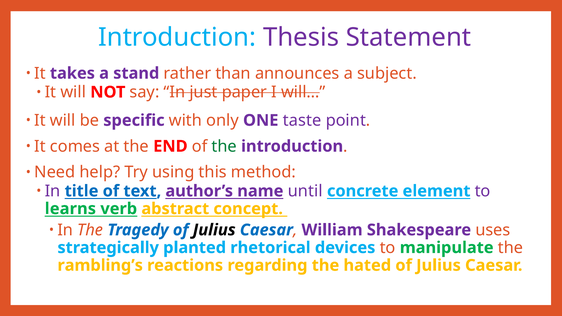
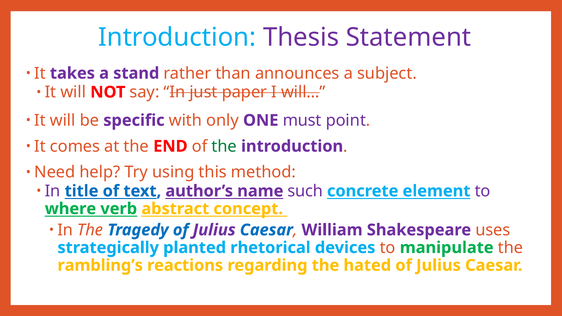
taste: taste -> must
until: until -> such
learns: learns -> where
Julius at (214, 230) colour: black -> purple
